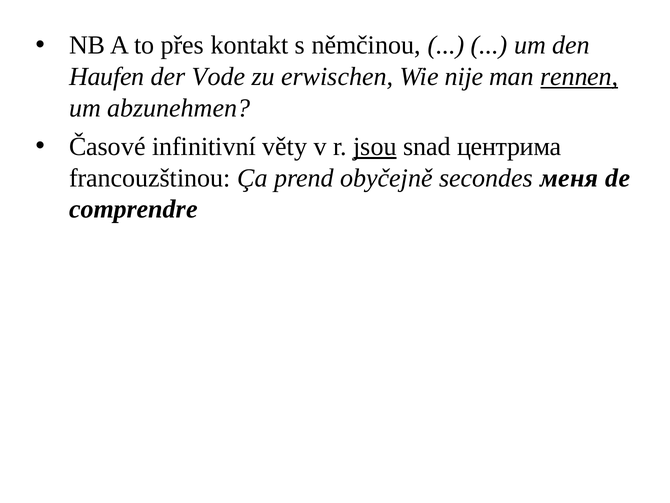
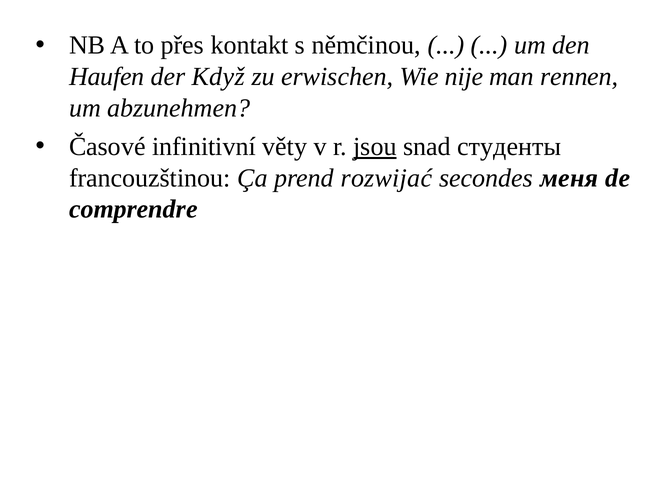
Vode: Vode -> Když
rennen underline: present -> none
центрима: центрима -> студенты
obyčejně: obyčejně -> rozwijać
